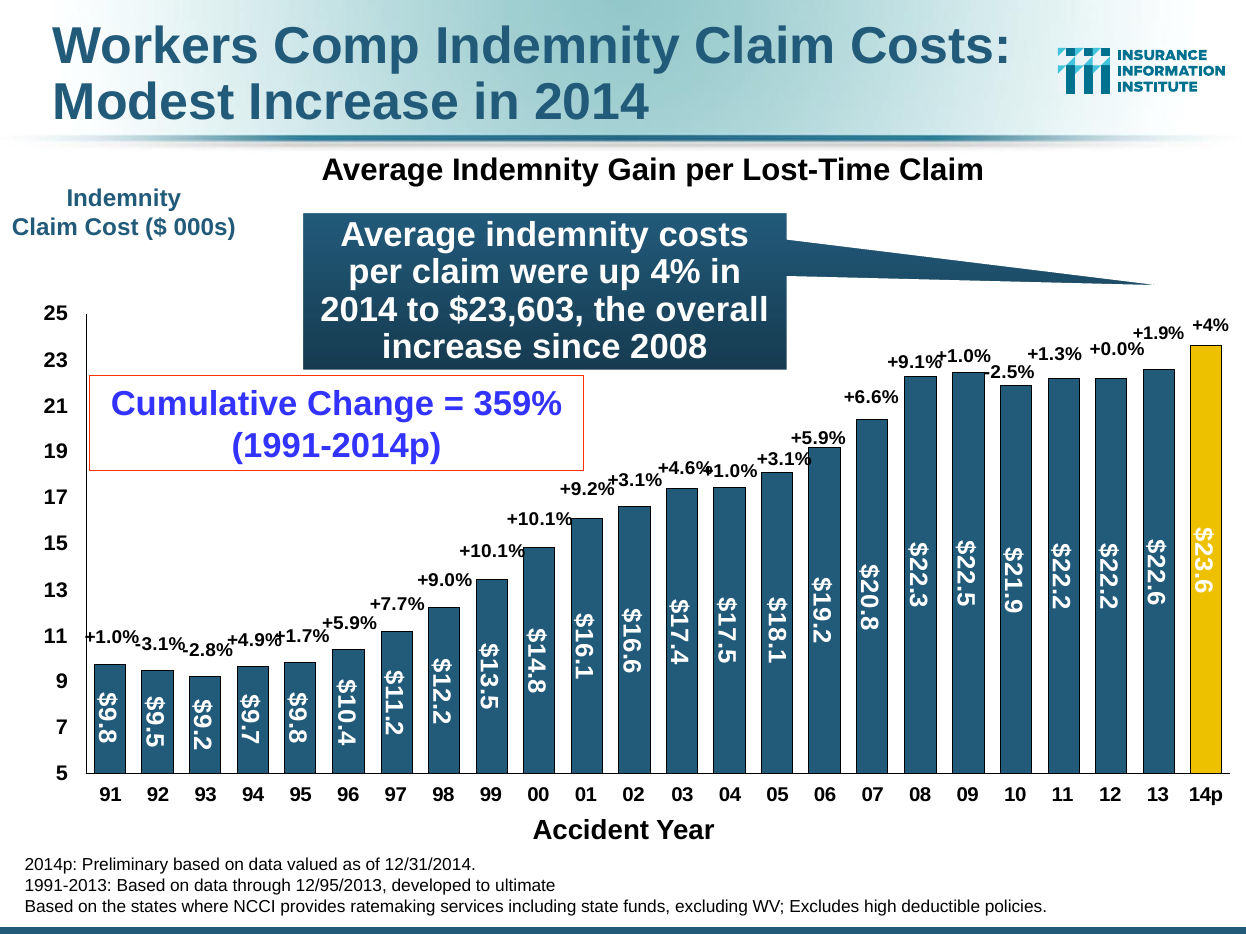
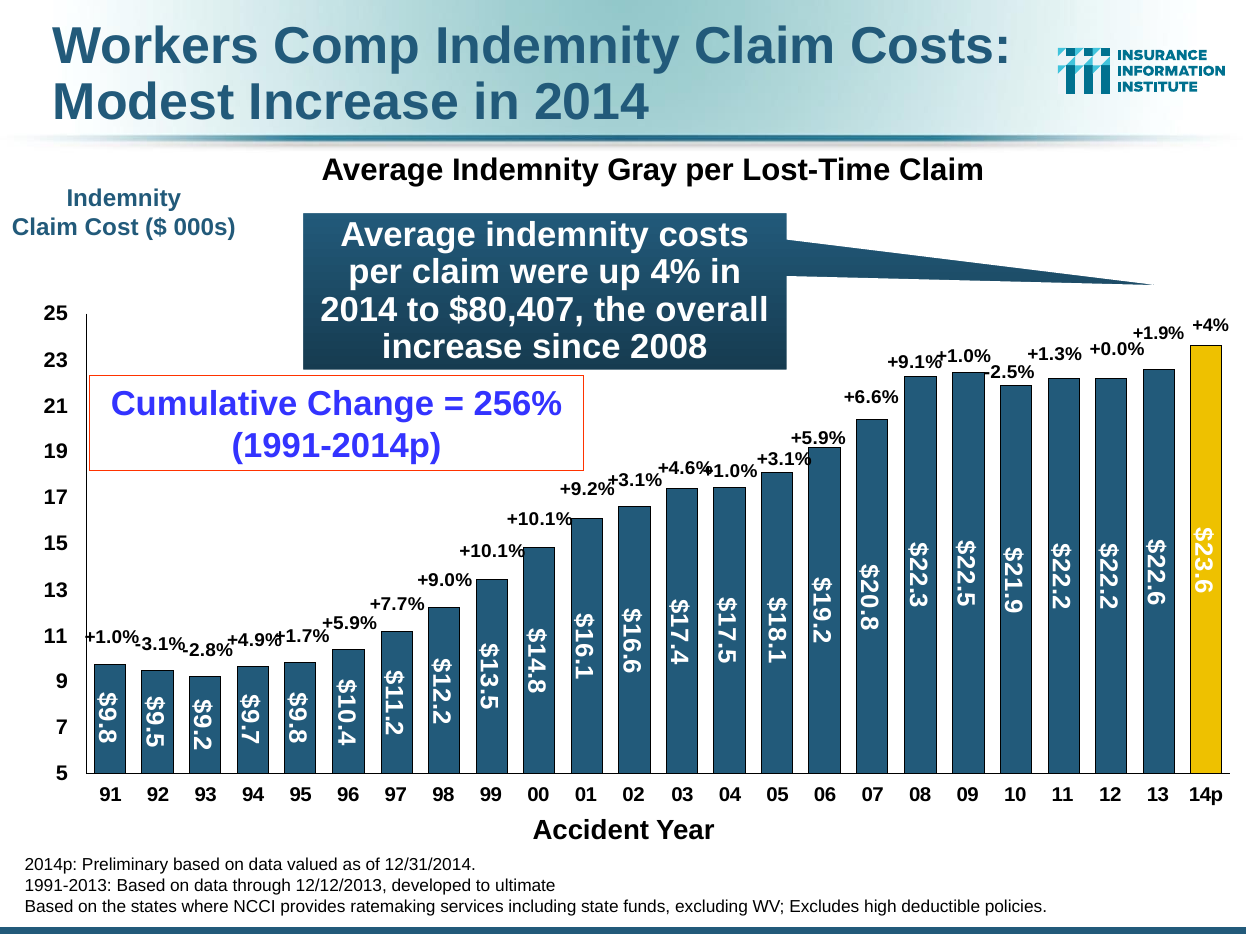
Gain: Gain -> Gray
$23,603: $23,603 -> $80,407
359%: 359% -> 256%
12/95/2013: 12/95/2013 -> 12/12/2013
